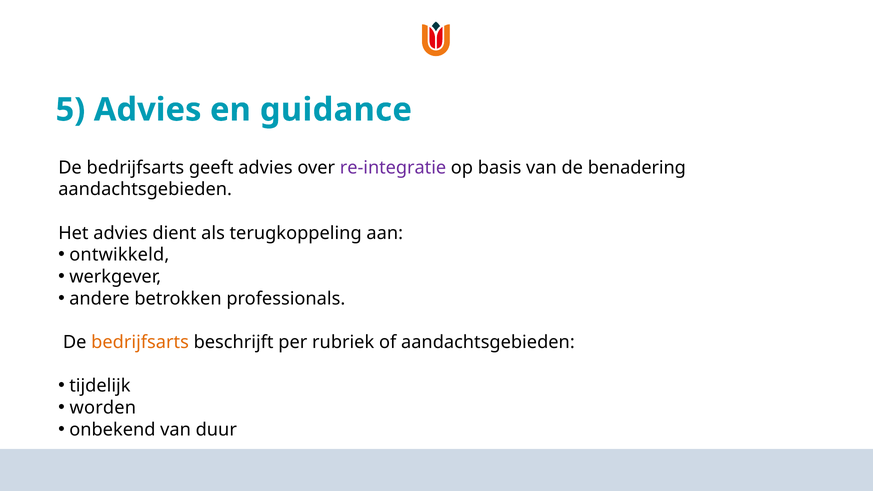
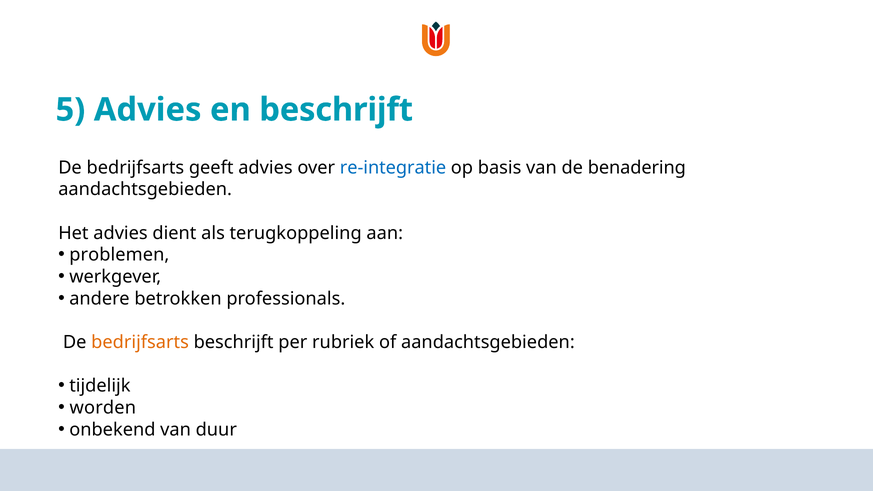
en guidance: guidance -> beschrijft
re-integratie colour: purple -> blue
ontwikkeld: ontwikkeld -> problemen
